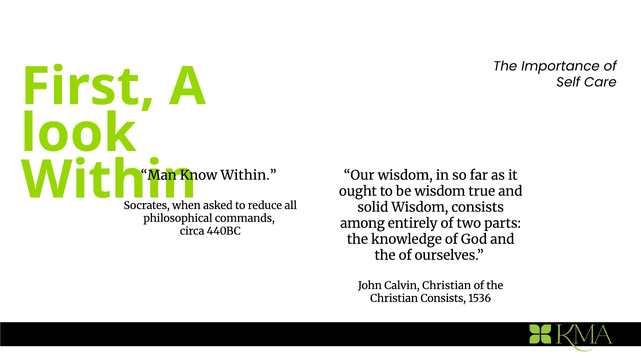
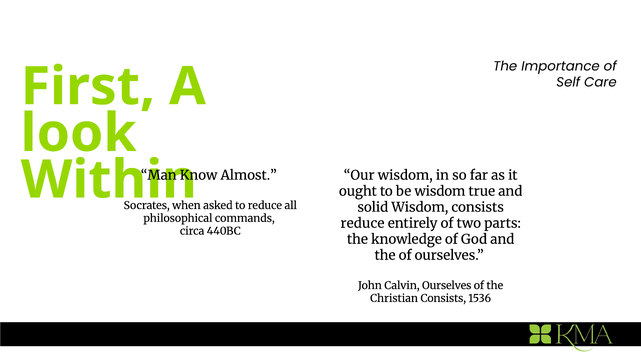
Within at (249, 176): Within -> Almost
among at (363, 224): among -> reduce
Calvin Christian: Christian -> Ourselves
